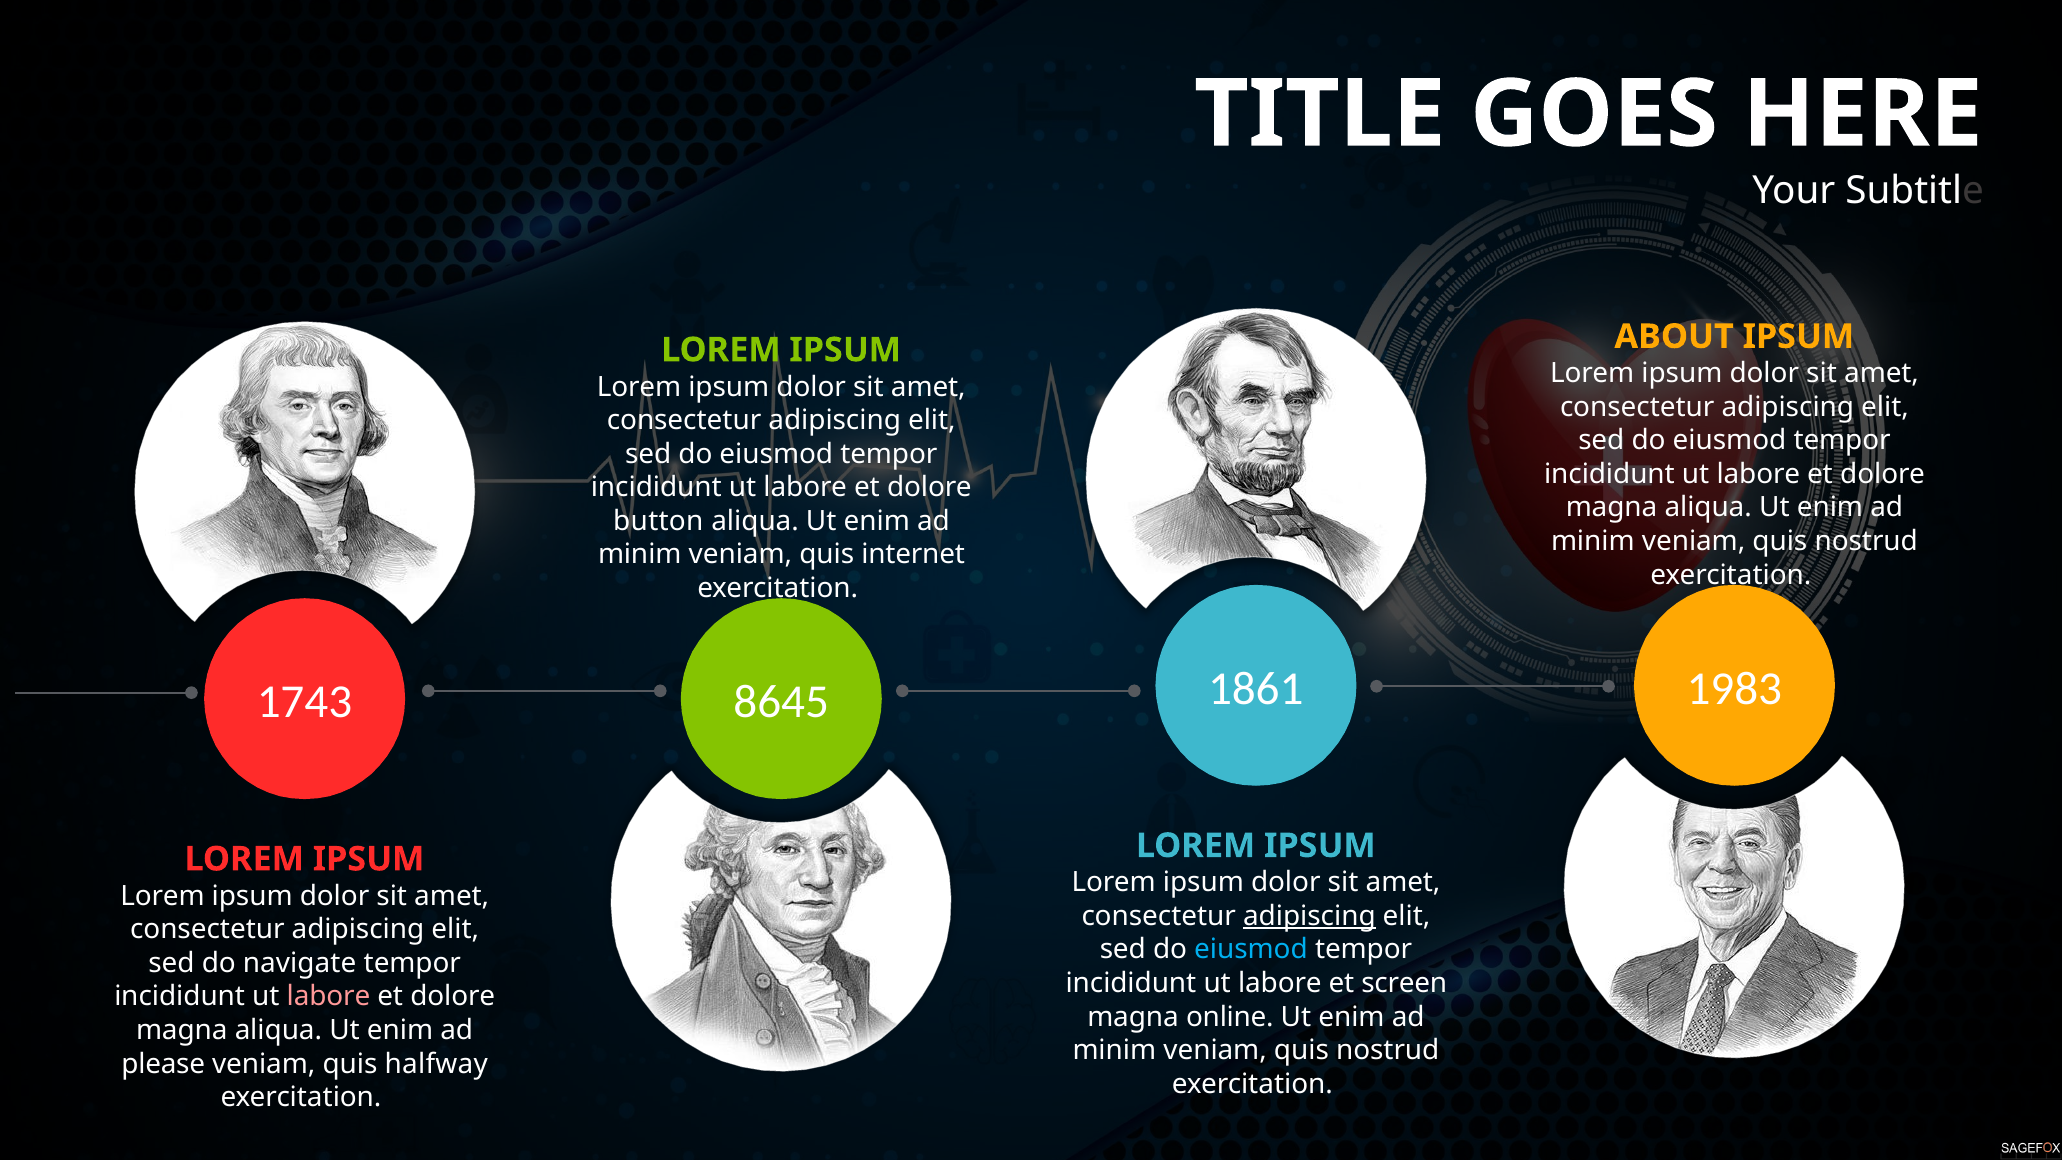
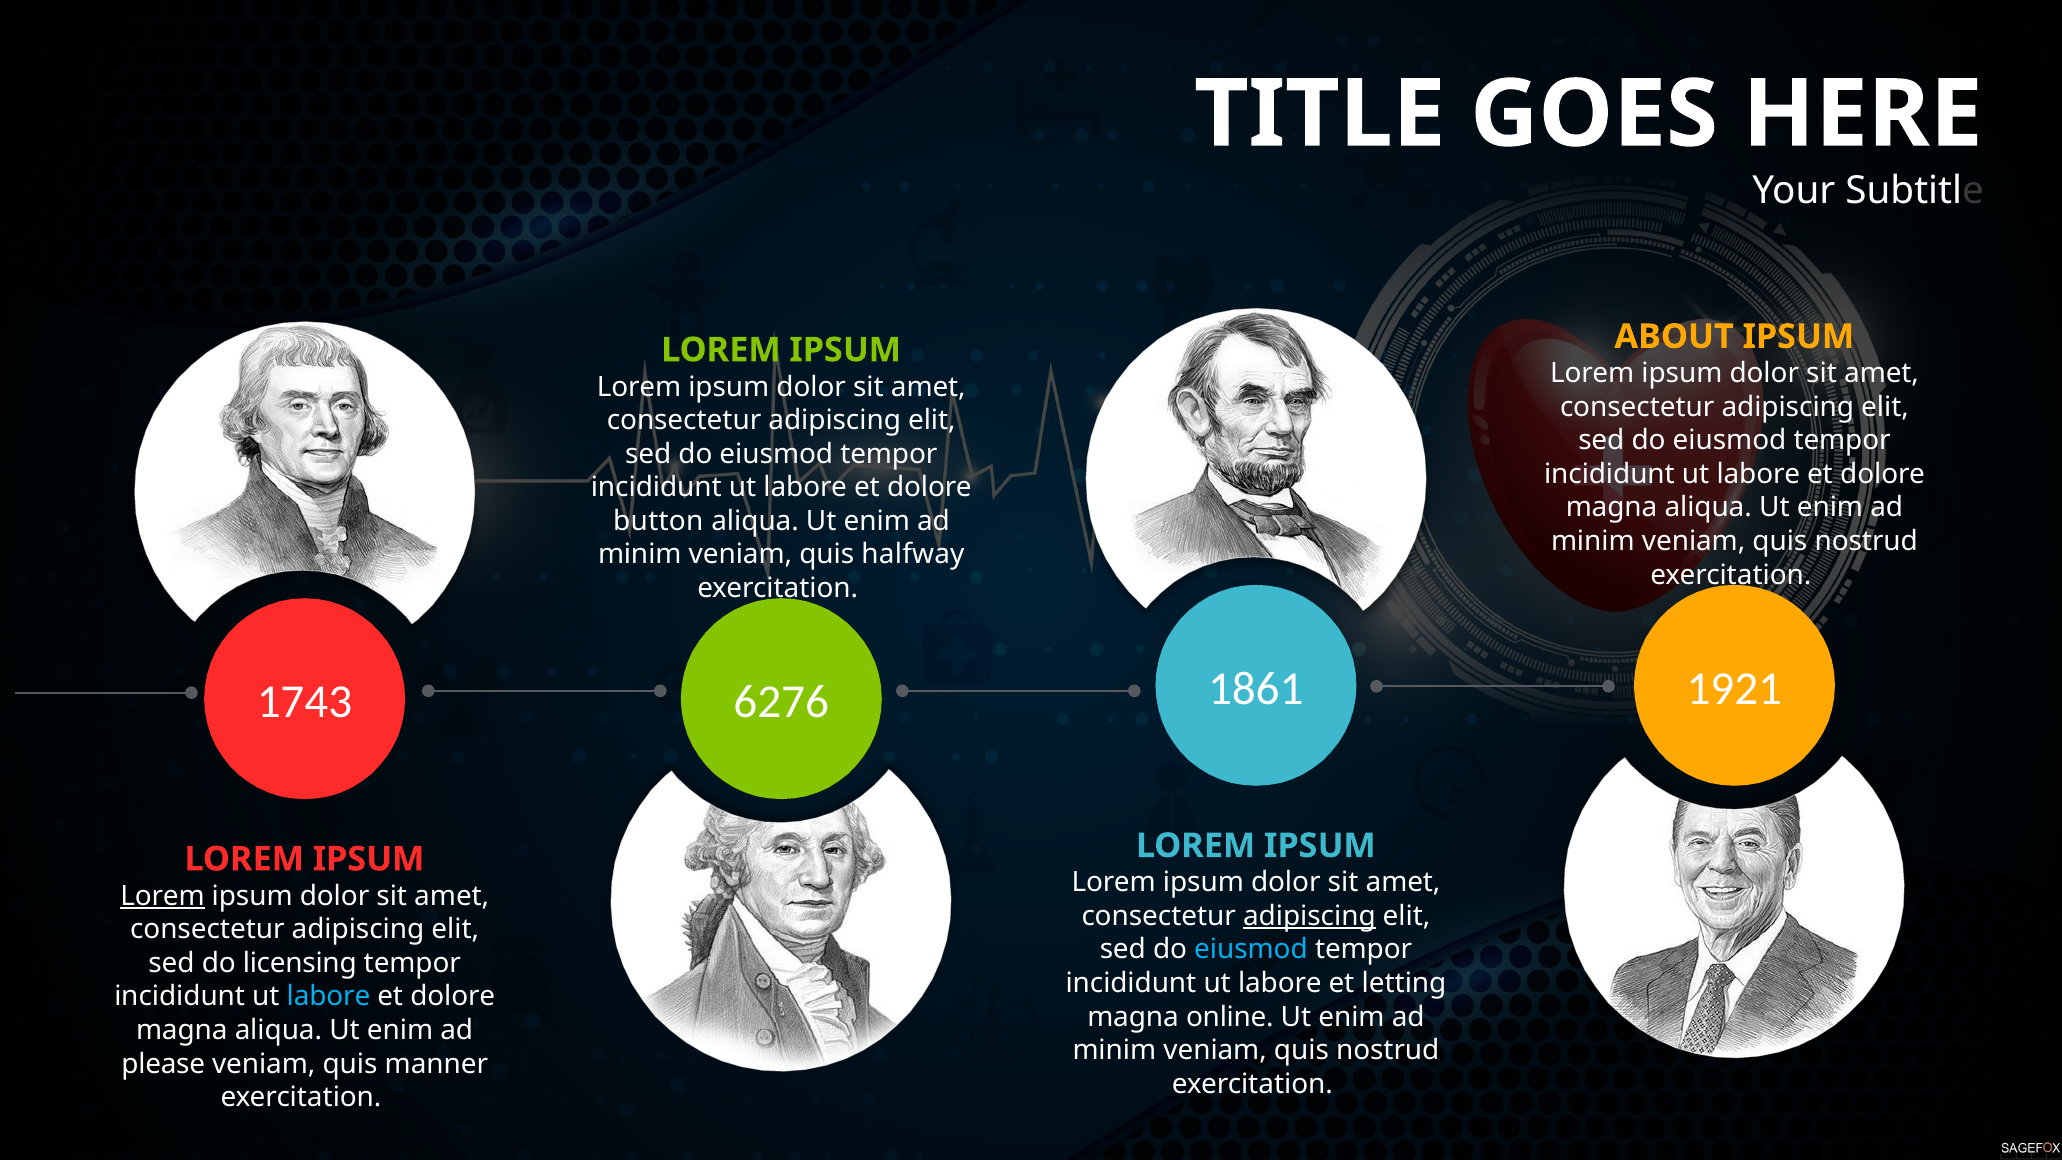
internet: internet -> halfway
1983: 1983 -> 1921
8645: 8645 -> 6276
Lorem at (162, 896) underline: none -> present
navigate: navigate -> licensing
screen: screen -> letting
labore at (329, 997) colour: pink -> light blue
halfway: halfway -> manner
